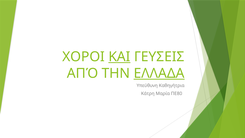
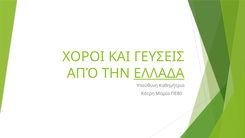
ΚΑΙ underline: present -> none
